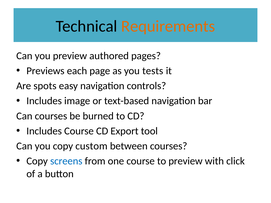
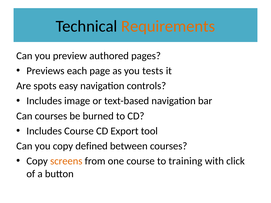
custom: custom -> defined
screens colour: blue -> orange
to preview: preview -> training
